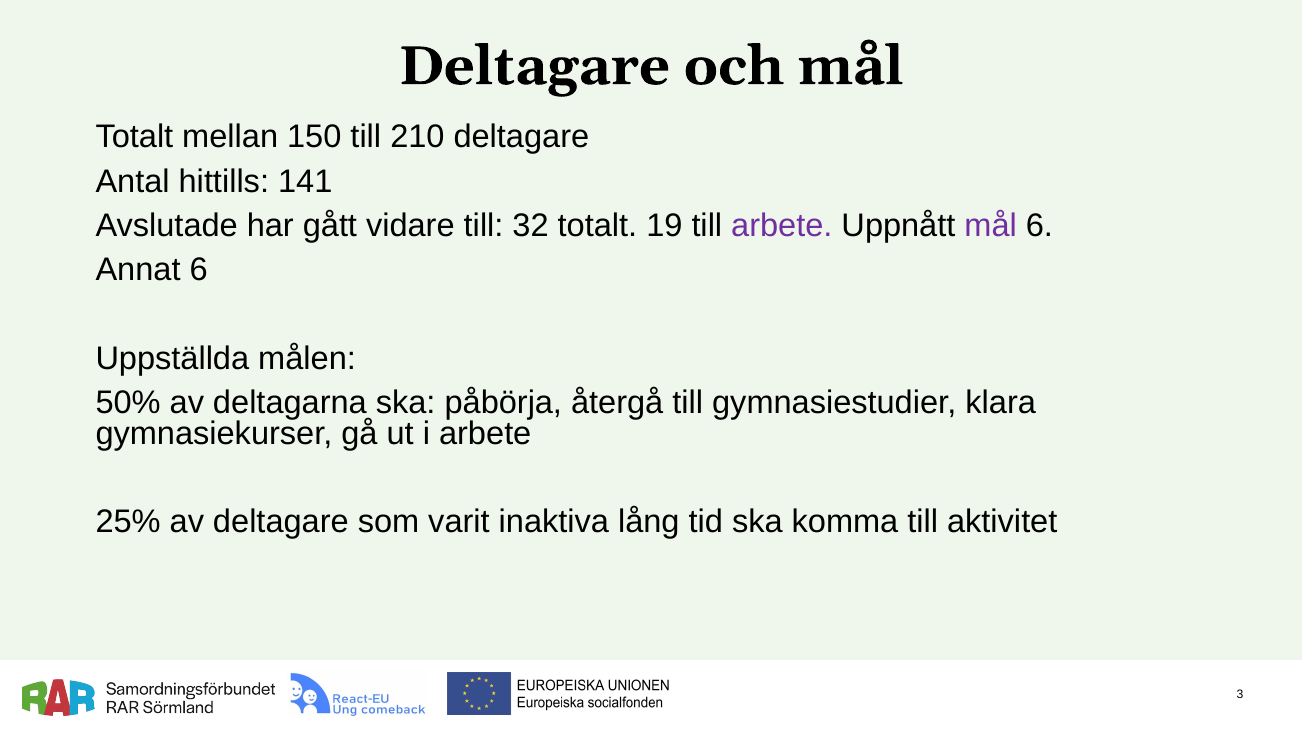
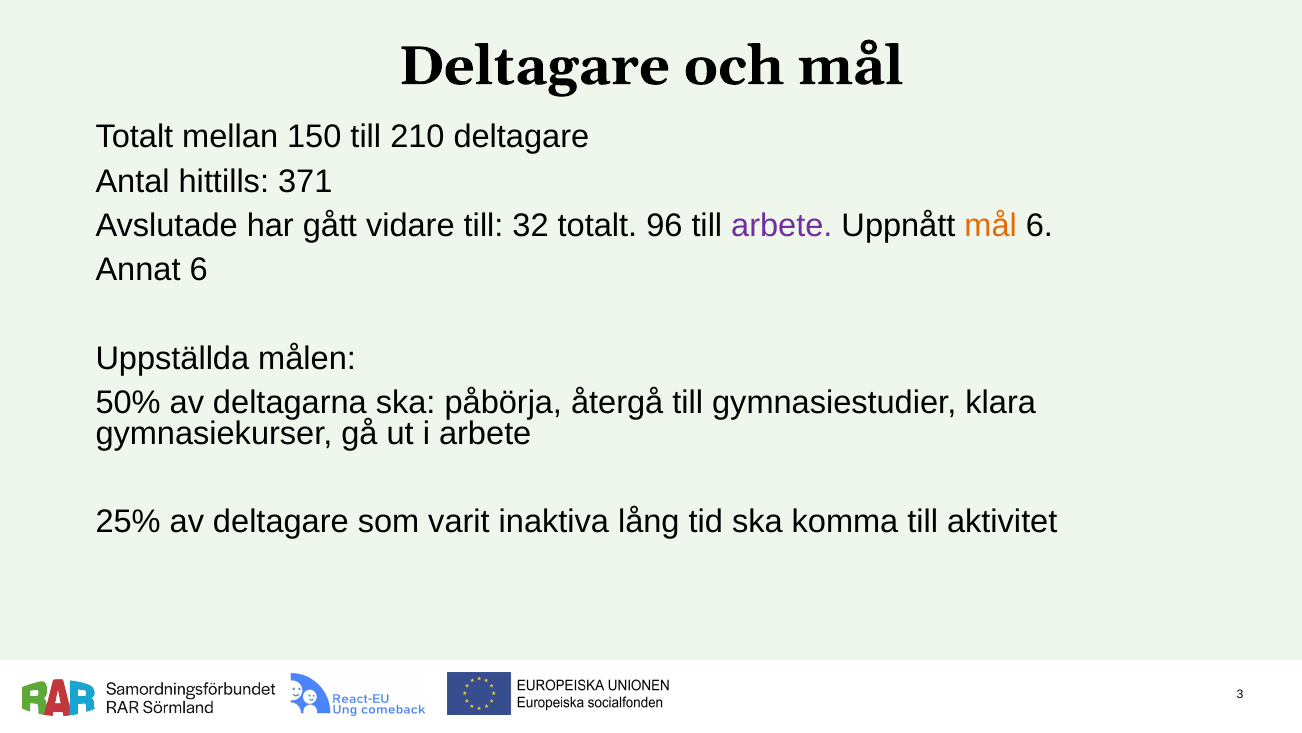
141: 141 -> 371
19: 19 -> 96
mål at (991, 225) colour: purple -> orange
